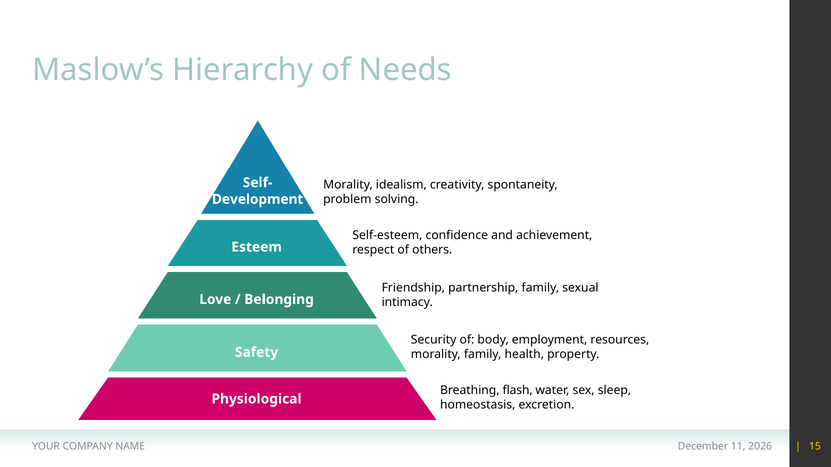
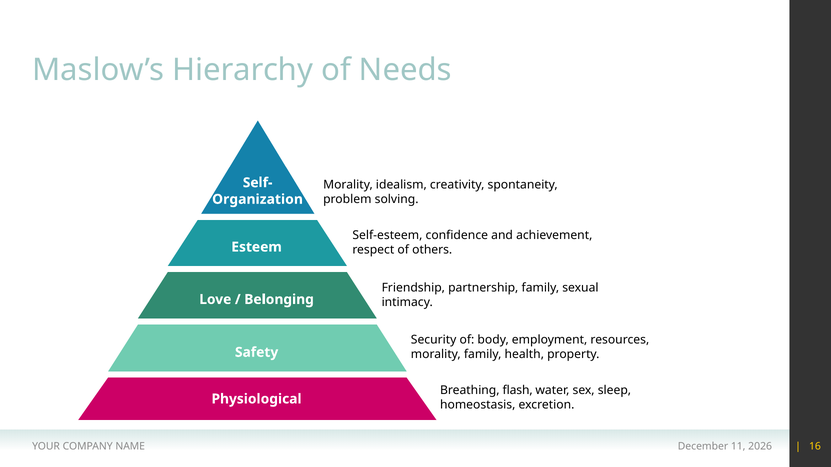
Development: Development -> Organization
15: 15 -> 16
